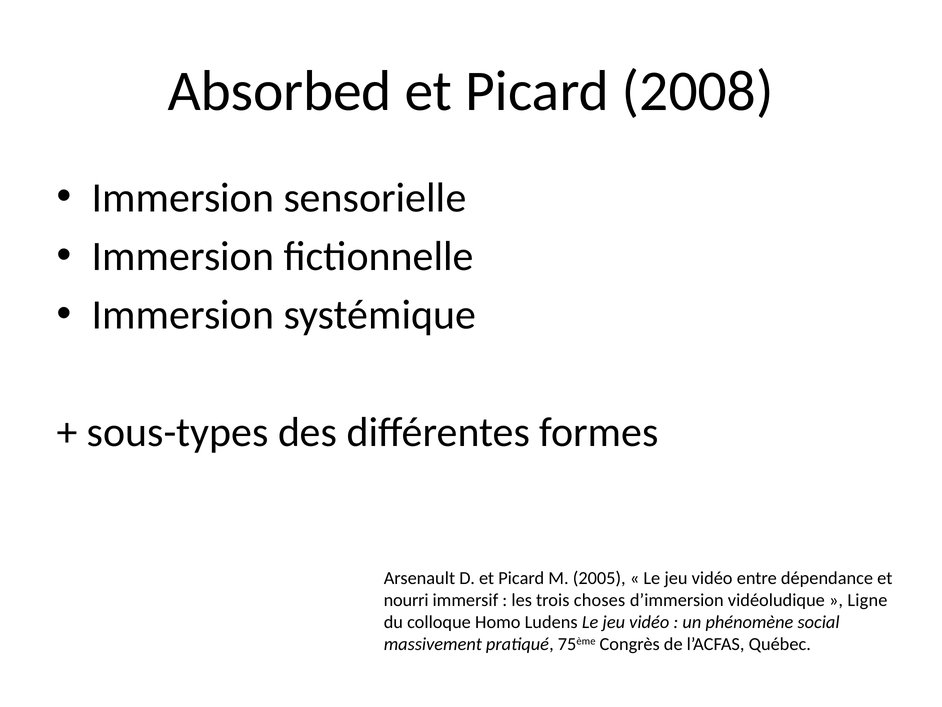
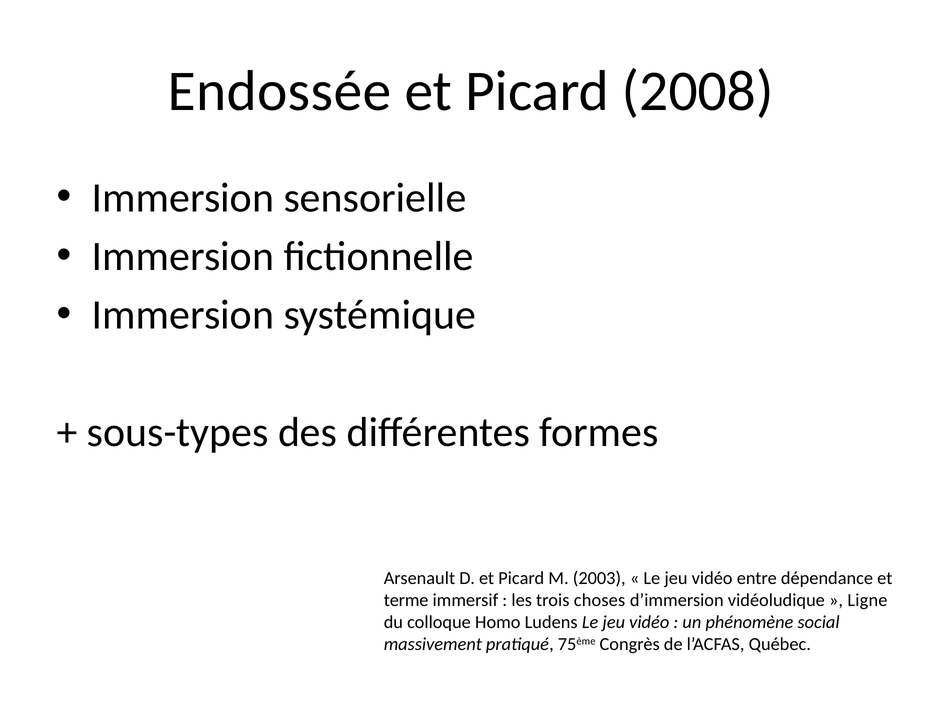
Absorbed: Absorbed -> Endossée
2005: 2005 -> 2003
nourri: nourri -> terme
